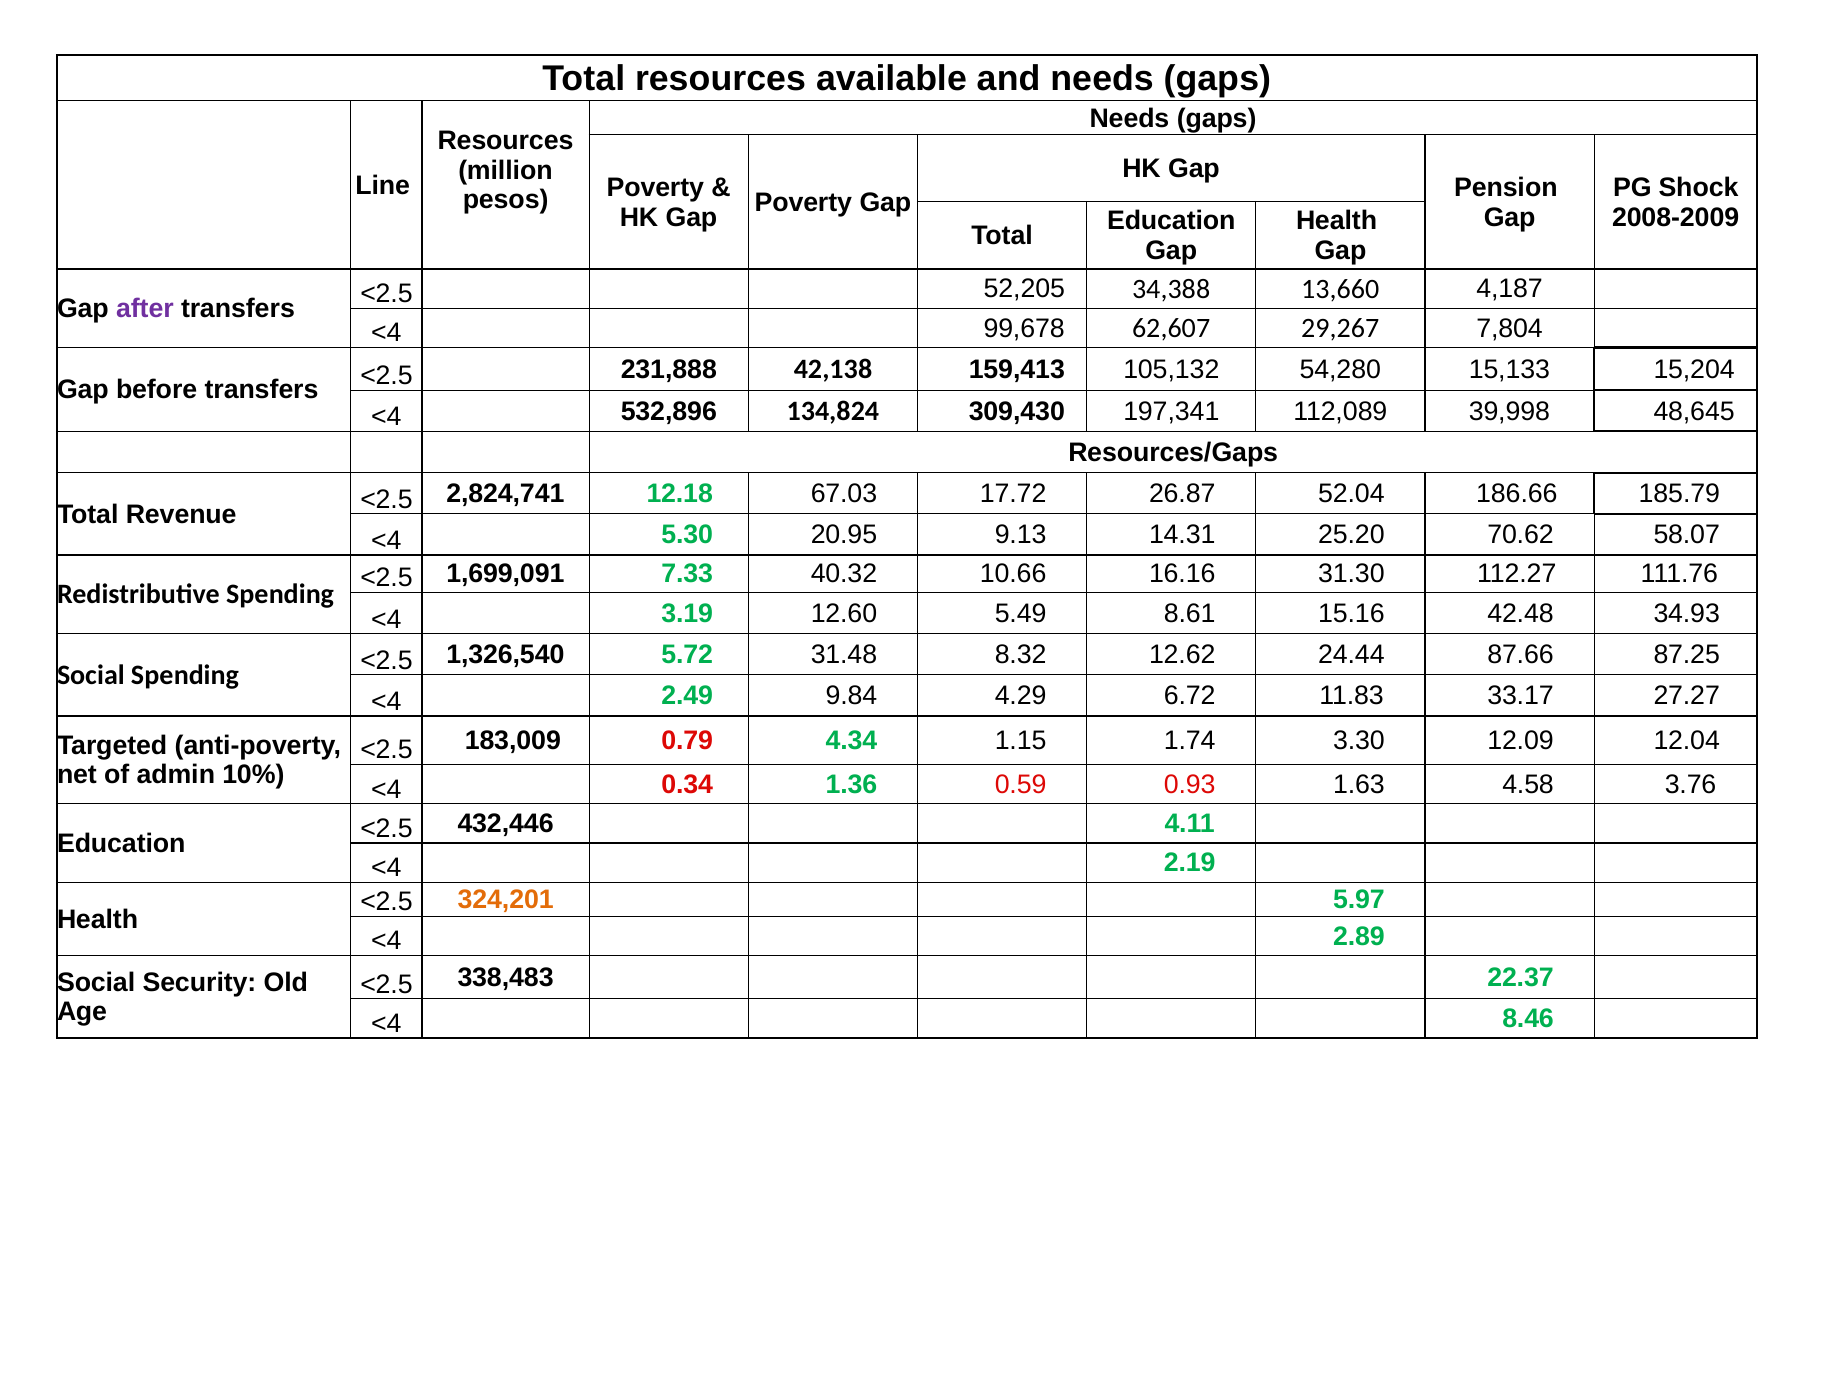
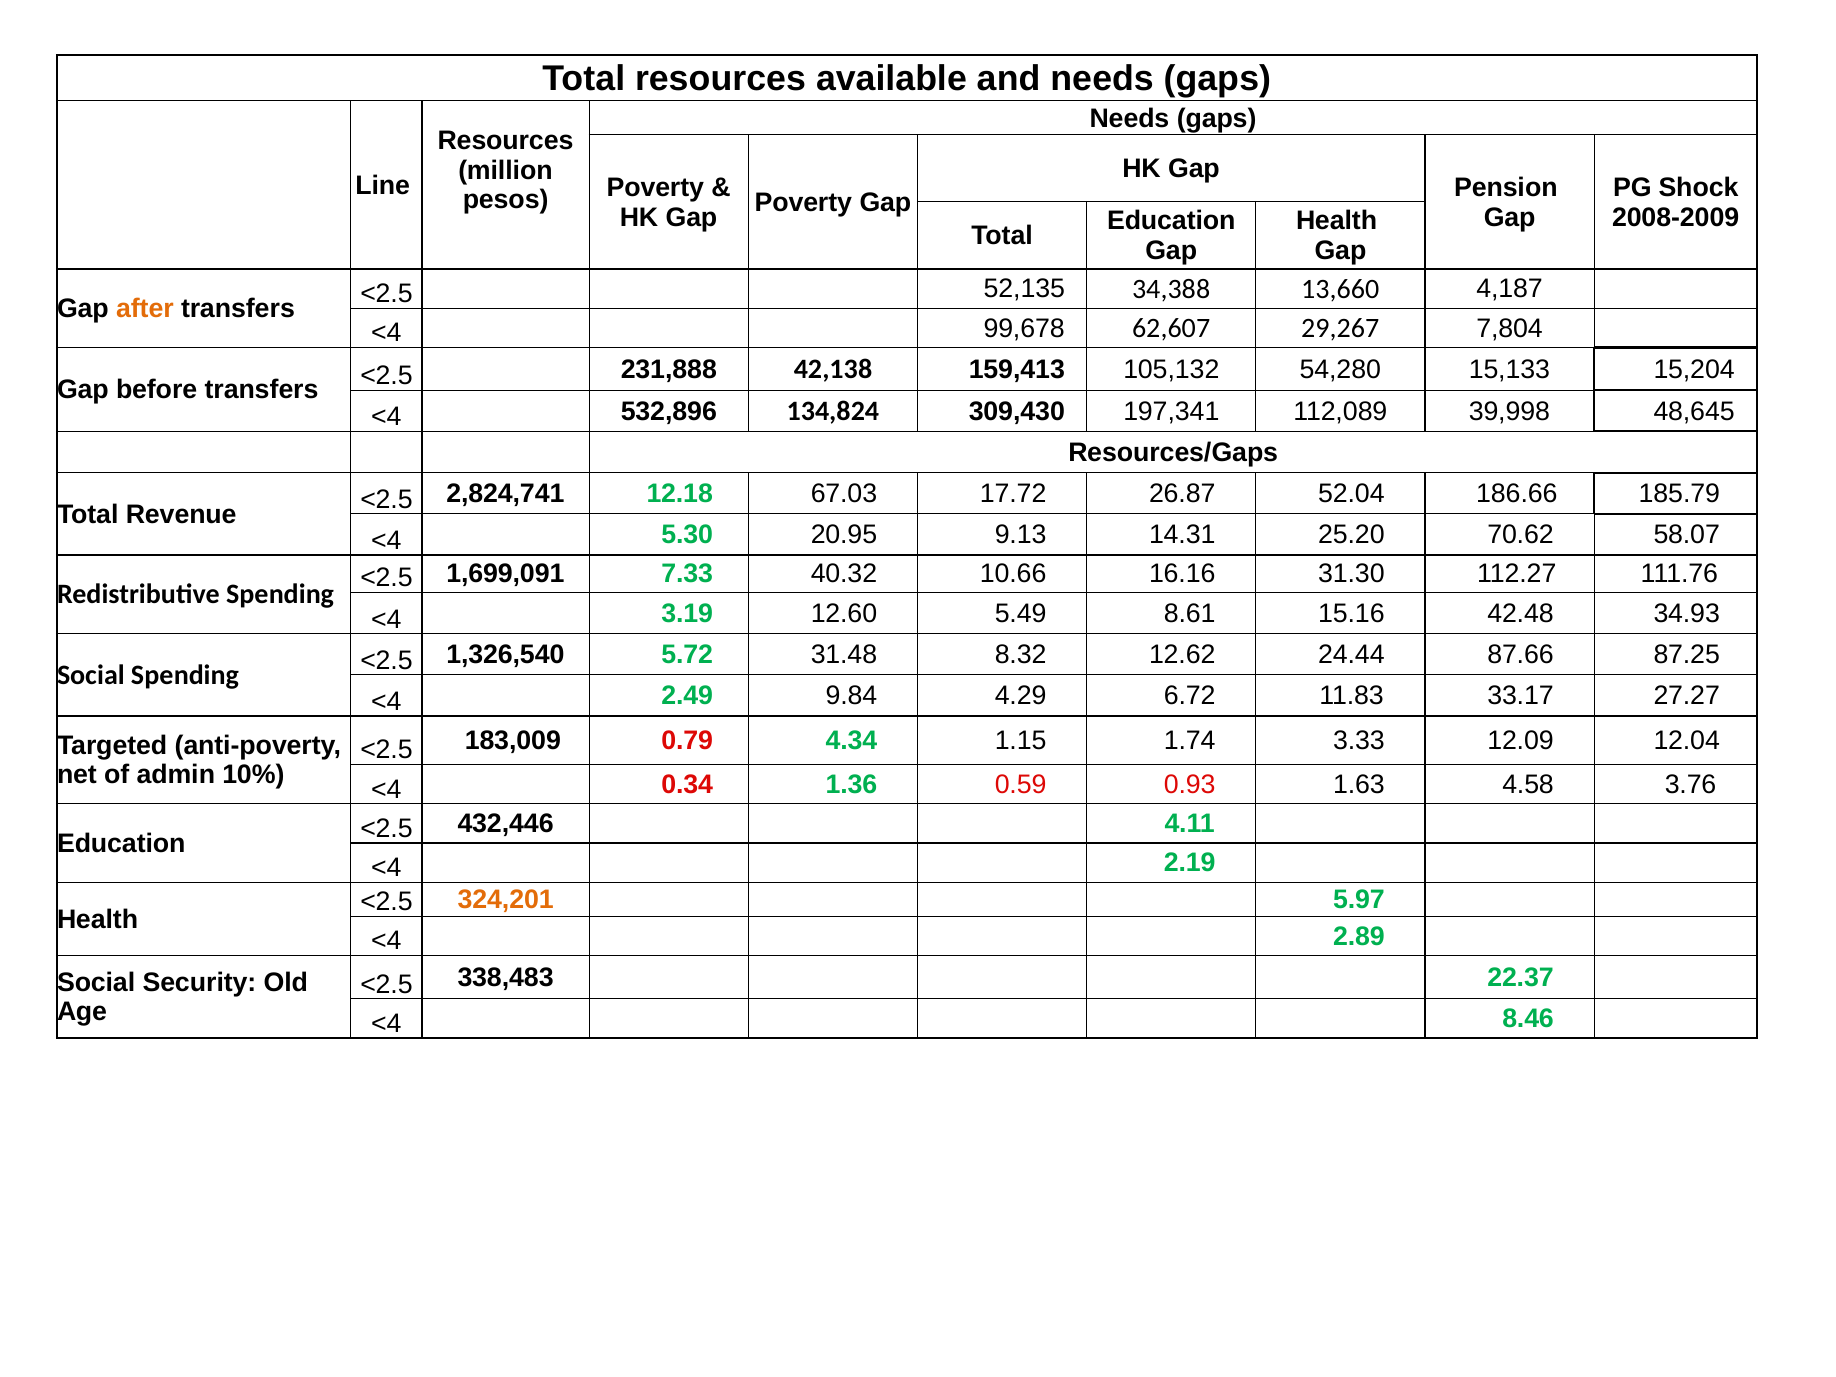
52,205: 52,205 -> 52,135
after colour: purple -> orange
3.30: 3.30 -> 3.33
